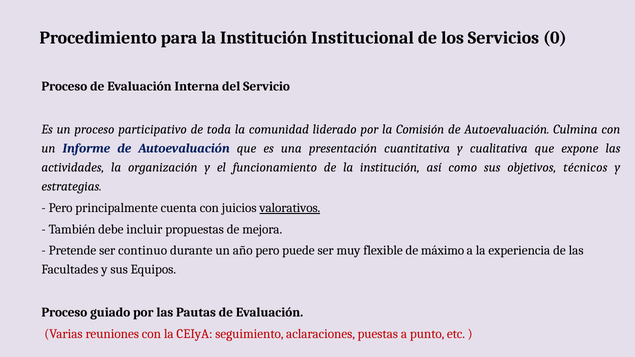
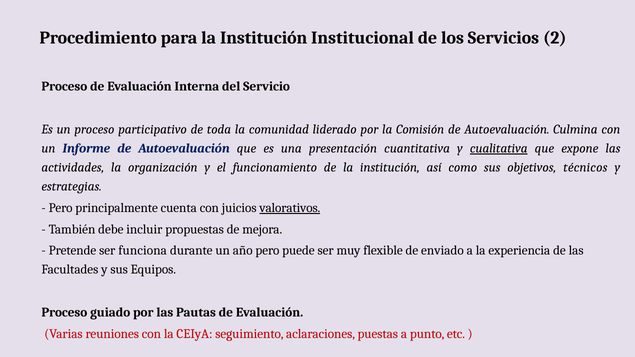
0: 0 -> 2
cualitativa underline: none -> present
continuo: continuo -> funciona
máximo: máximo -> enviado
